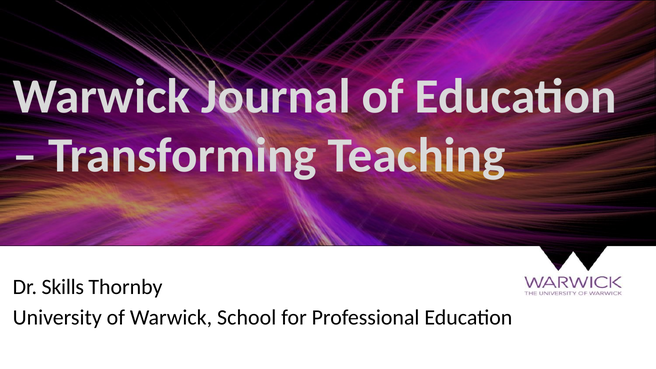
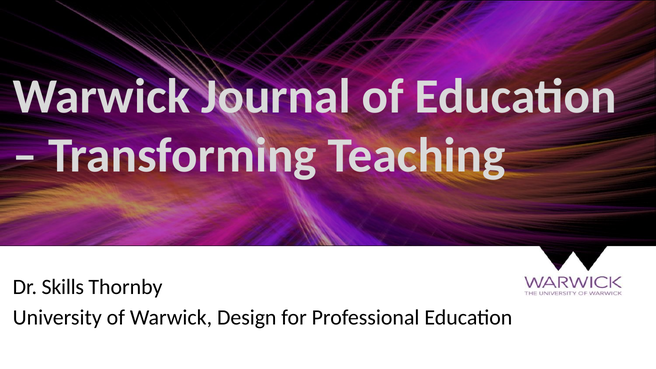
School: School -> Design
